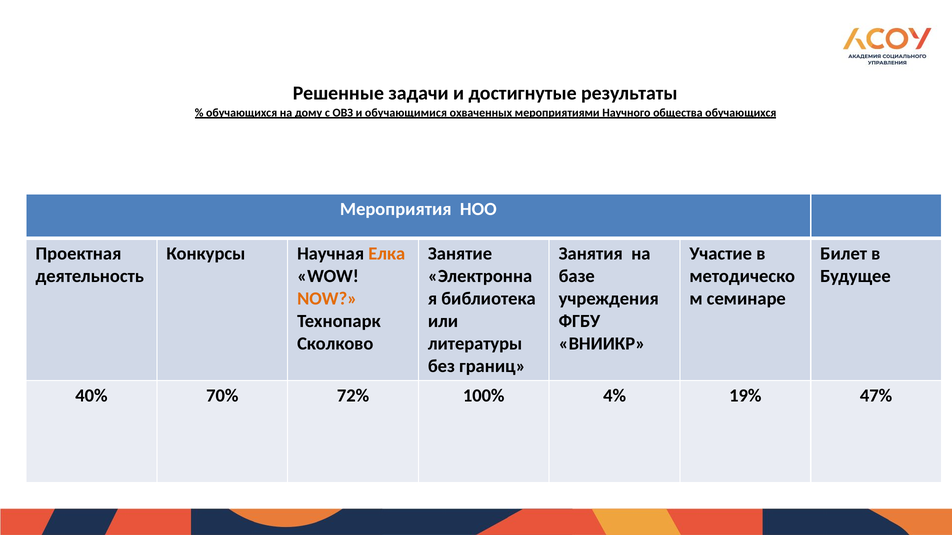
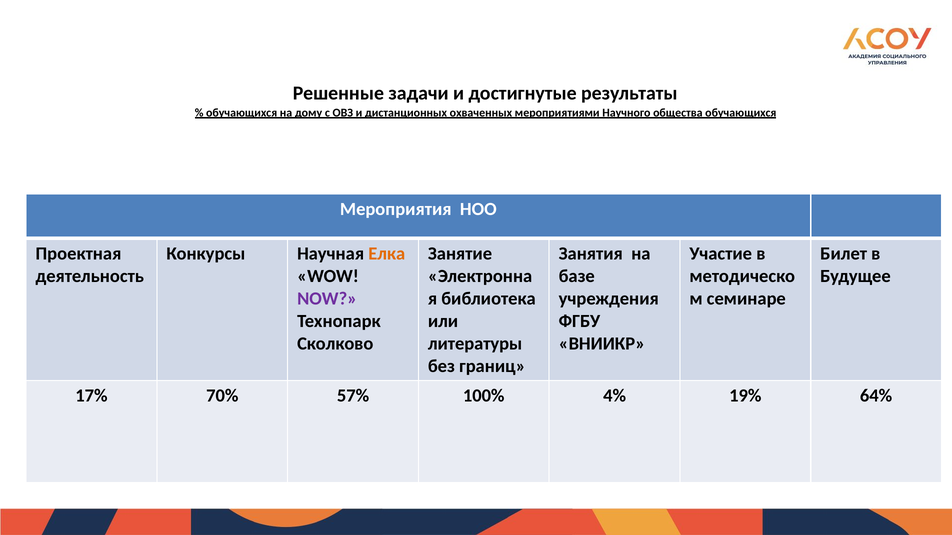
обучающимися: обучающимися -> дистанционных
NOW colour: orange -> purple
40%: 40% -> 17%
72%: 72% -> 57%
47%: 47% -> 64%
